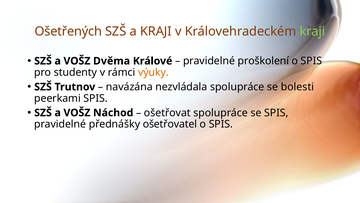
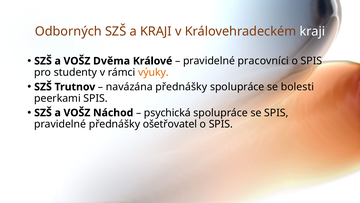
Ošetřených: Ošetřených -> Odborných
kraji at (312, 31) colour: light green -> white
proškolení: proškolení -> pracovníci
navázána nezvládala: nezvládala -> přednášky
ošetřovat: ošetřovat -> psychická
